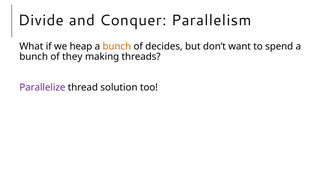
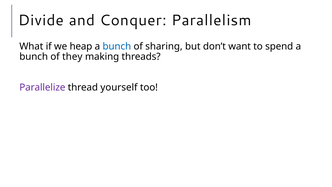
bunch at (117, 46) colour: orange -> blue
decides: decides -> sharing
solution: solution -> yourself
